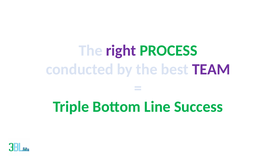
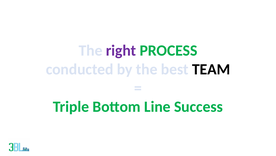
TEAM colour: purple -> black
